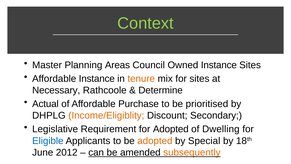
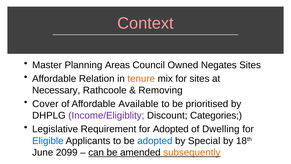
Context colour: light green -> pink
Owned Instance: Instance -> Negates
Affordable Instance: Instance -> Relation
Determine: Determine -> Removing
Actual: Actual -> Cover
Purchase: Purchase -> Available
Income/Eligiblity colour: orange -> purple
Secondary: Secondary -> Categories
adopted at (155, 141) colour: orange -> blue
2012: 2012 -> 2099
